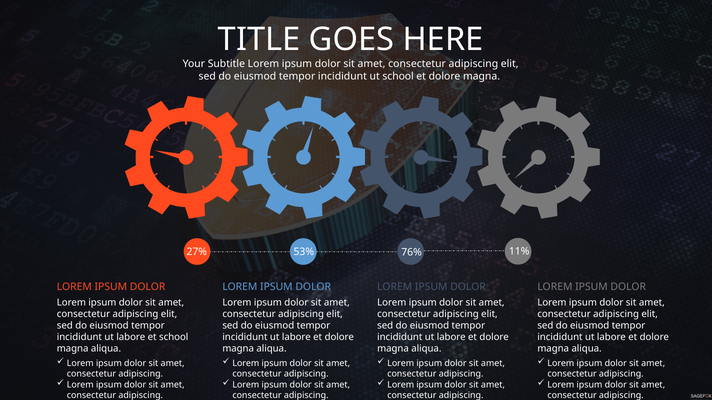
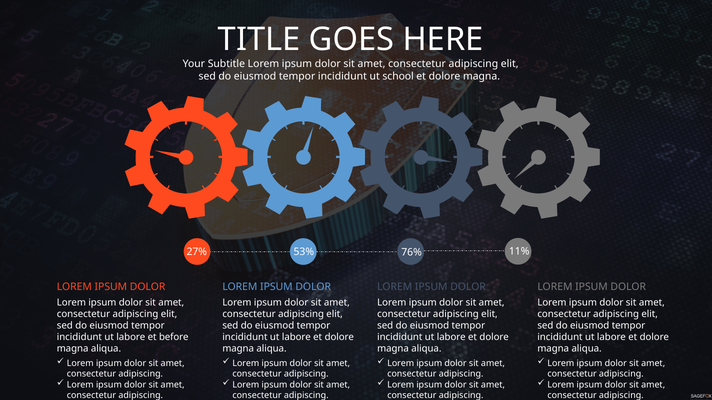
et school: school -> before
